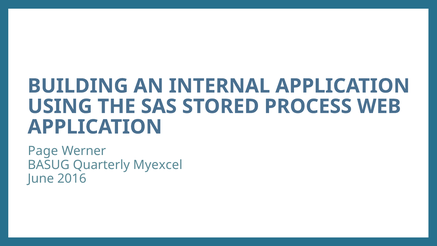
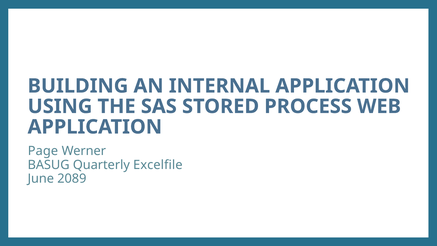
Myexcel: Myexcel -> Excelfile
2016: 2016 -> 2089
